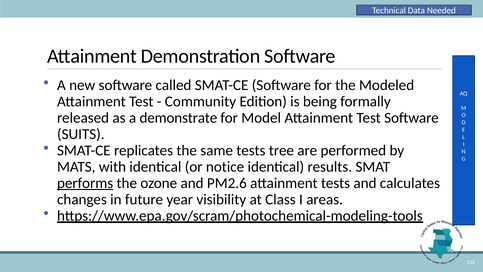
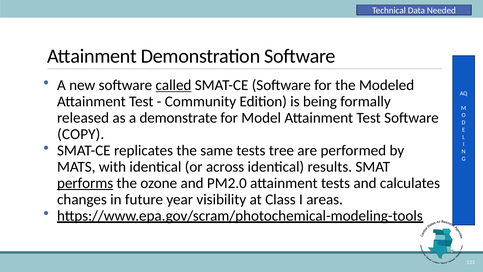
called underline: none -> present
SUITS: SUITS -> COPY
notice: notice -> across
PM2.6: PM2.6 -> PM2.0
